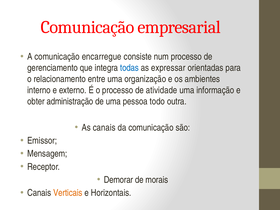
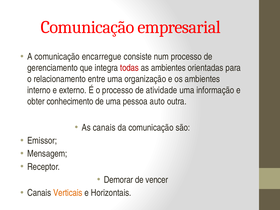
todas colour: blue -> red
as expressar: expressar -> ambientes
administração: administração -> conhecimento
todo: todo -> auto
morais: morais -> vencer
